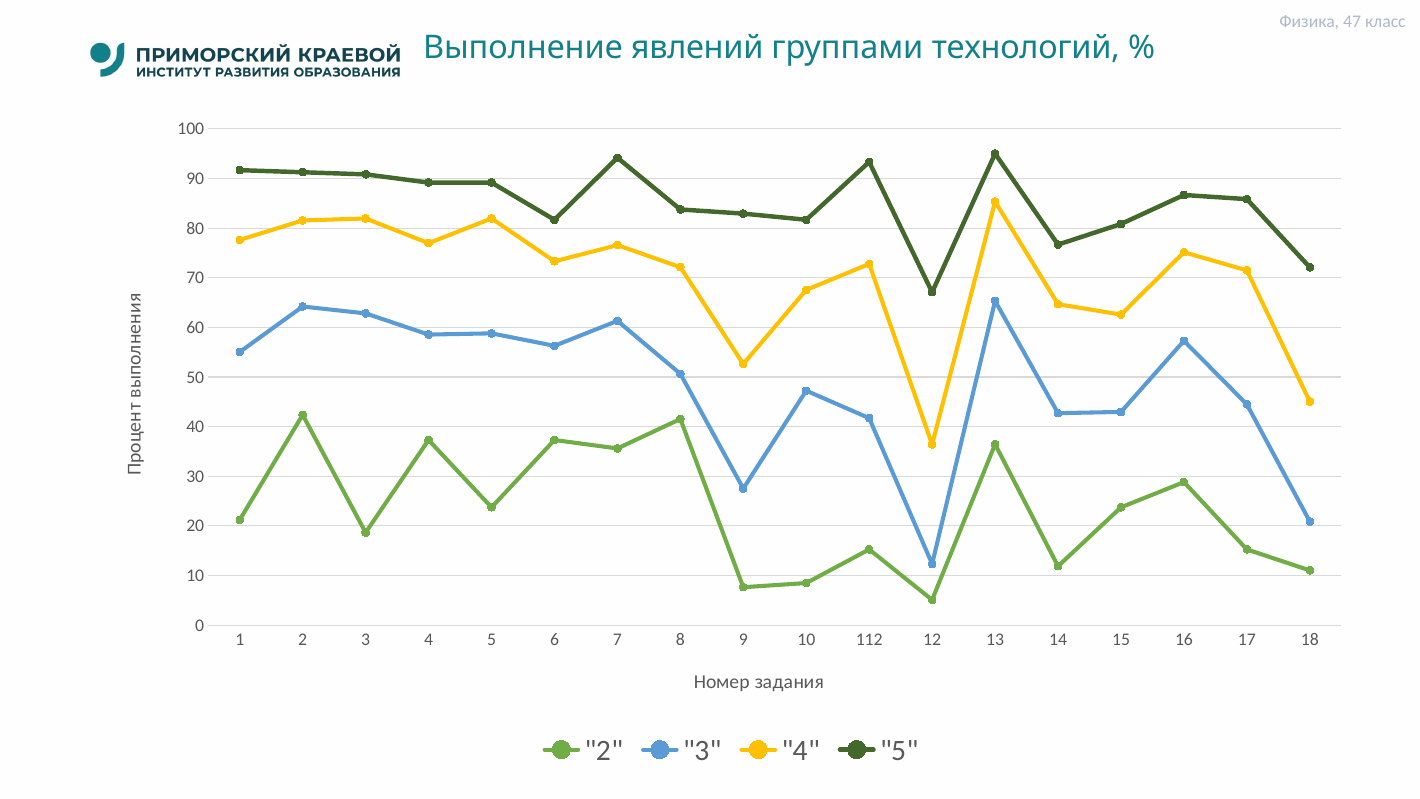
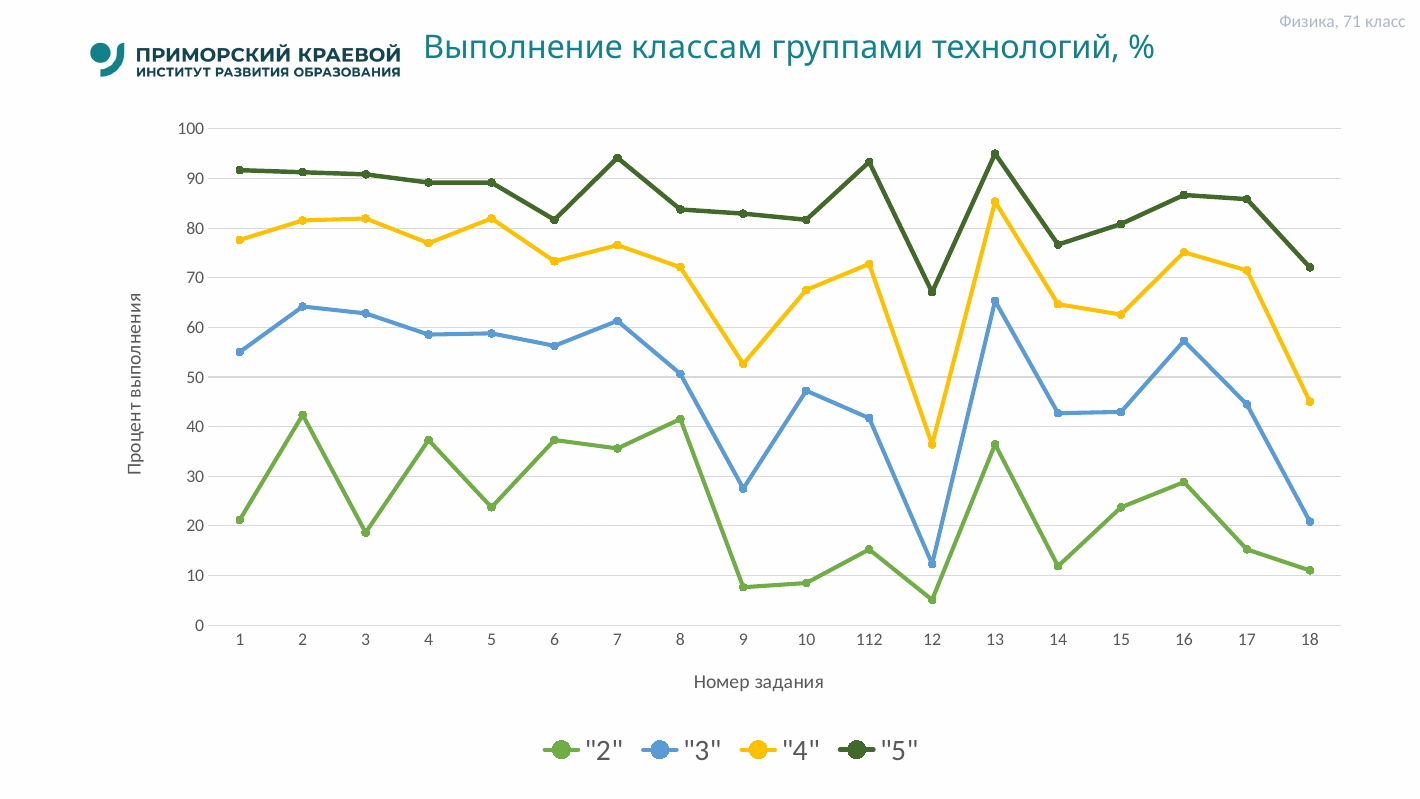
47: 47 -> 71
явлений: явлений -> классам
